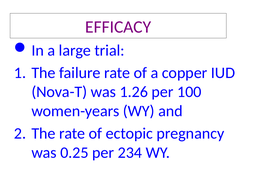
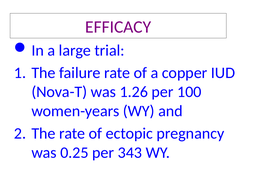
234: 234 -> 343
